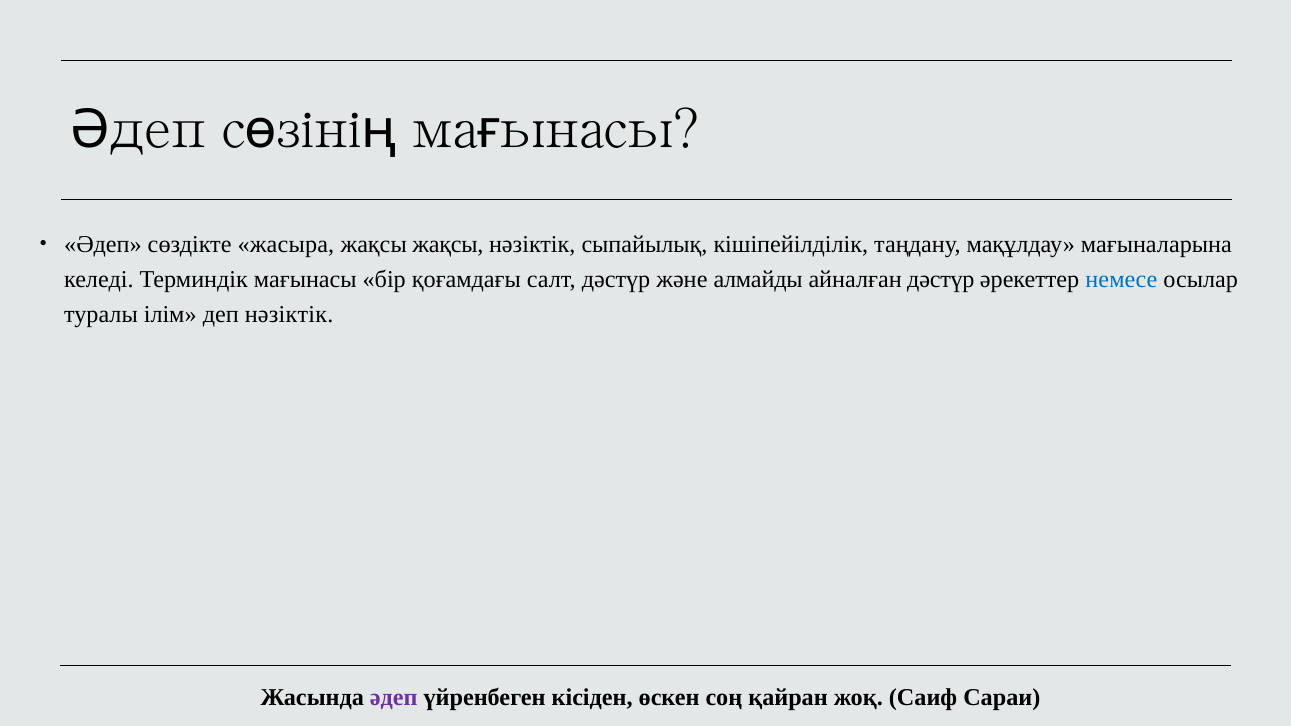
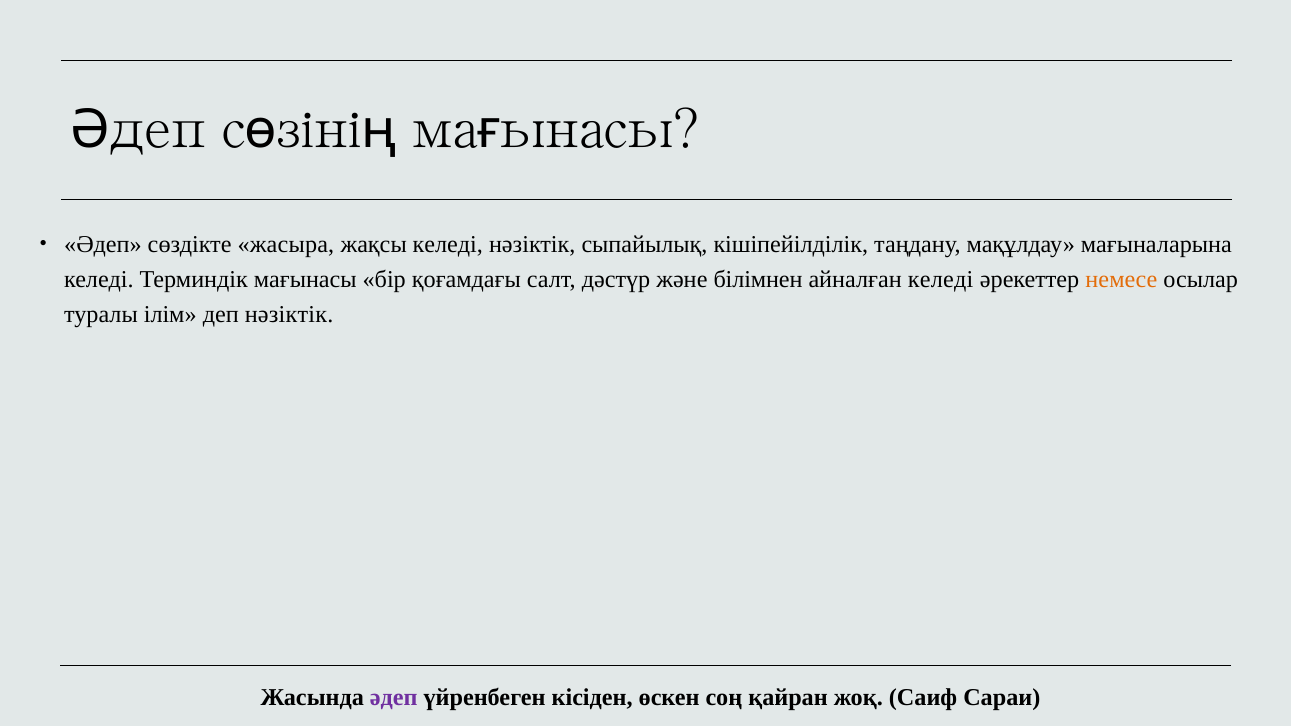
жақсы жақсы: жақсы -> келеді
алмайды: алмайды -> білімнен
айналған дәстүр: дәстүр -> келеді
немесе colour: blue -> orange
